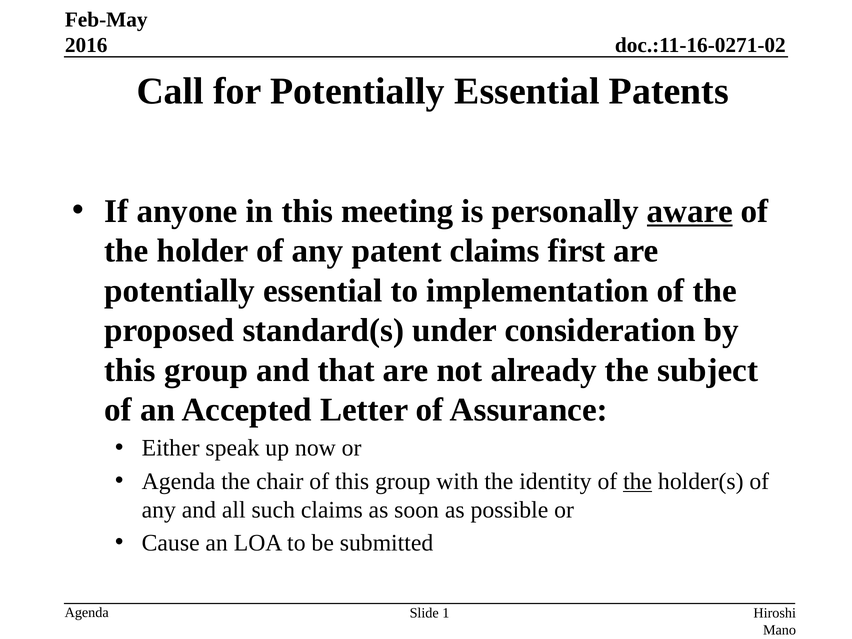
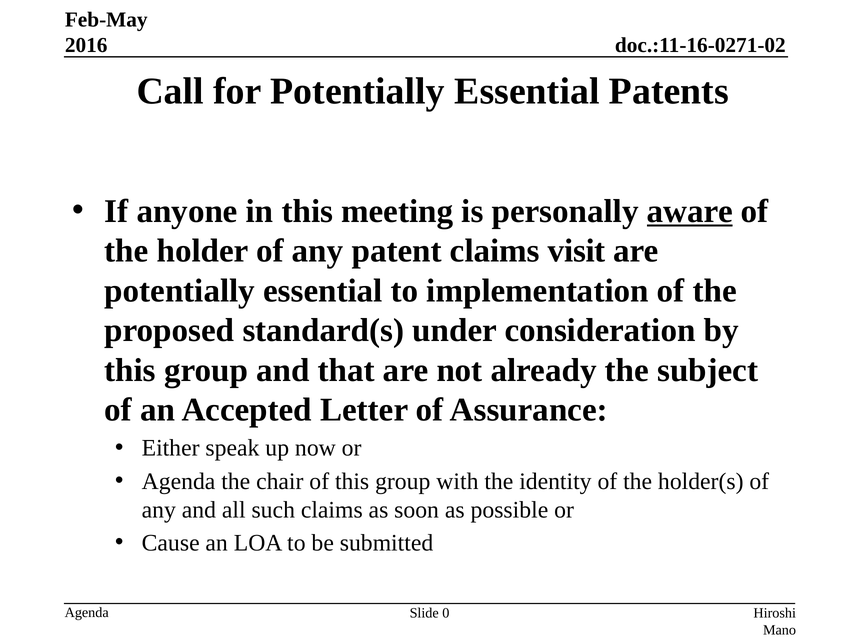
first: first -> visit
the at (638, 481) underline: present -> none
1: 1 -> 0
